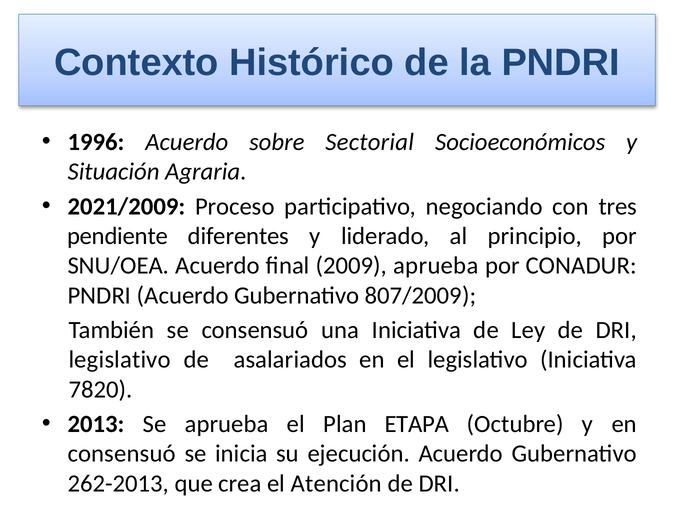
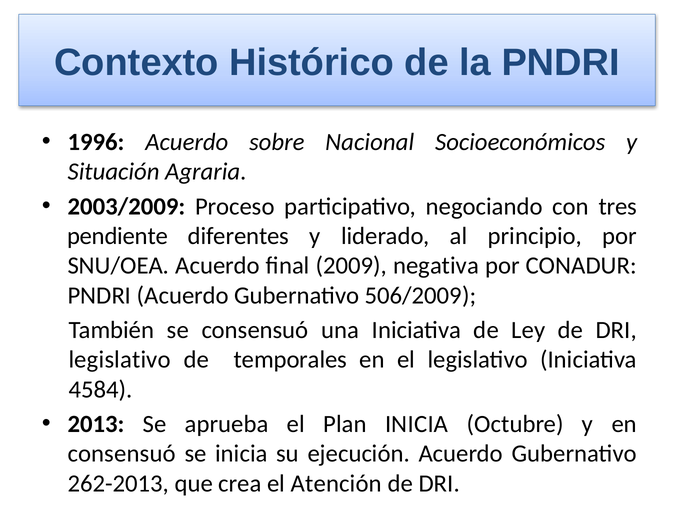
Sectorial: Sectorial -> Nacional
2021/2009: 2021/2009 -> 2003/2009
2009 aprueba: aprueba -> negativa
807/2009: 807/2009 -> 506/2009
asalariados: asalariados -> temporales
7820: 7820 -> 4584
Plan ETAPA: ETAPA -> INICIA
